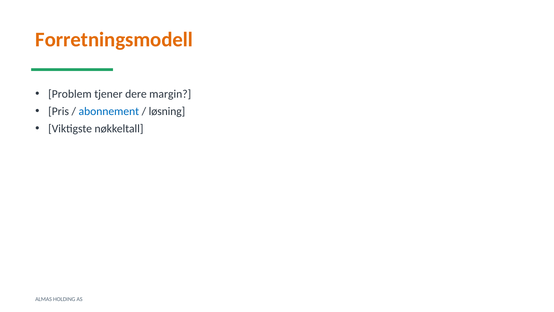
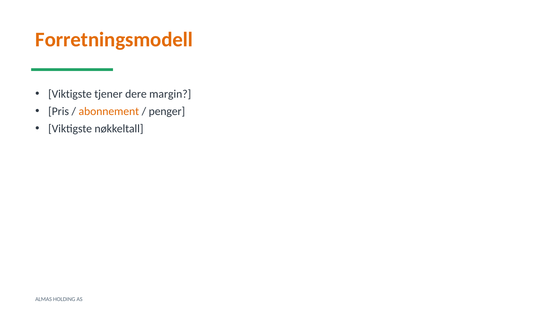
Problem at (70, 94): Problem -> Viktigste
abonnement colour: blue -> orange
løsning: løsning -> penger
